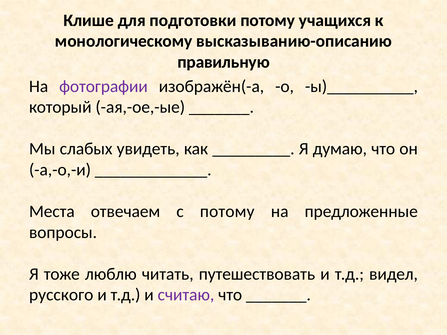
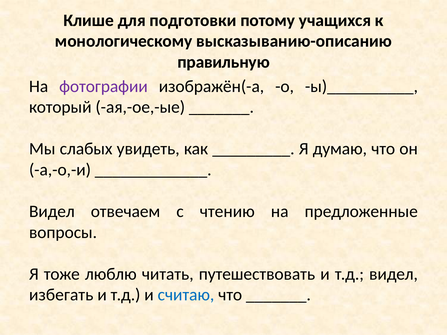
Места at (52, 212): Места -> Видел
с потому: потому -> чтению
русского: русского -> избегать
считаю colour: purple -> blue
